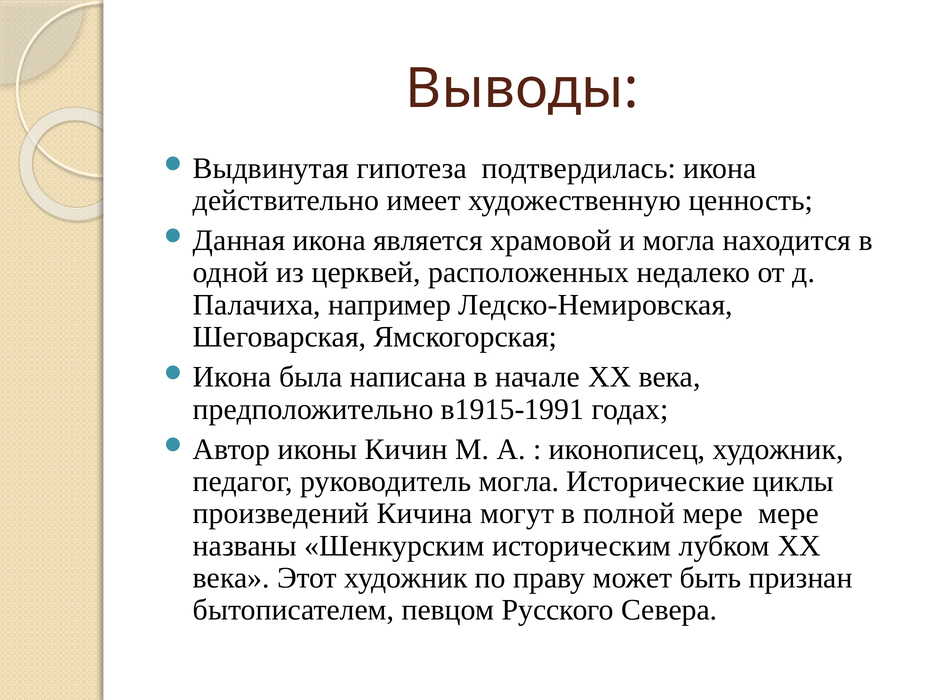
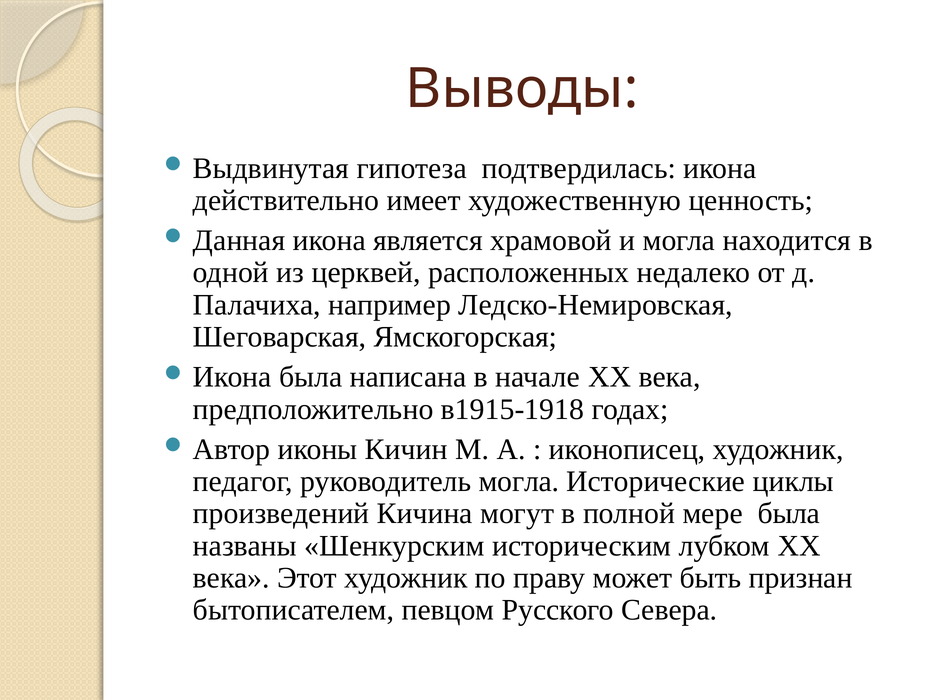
в1915-1991: в1915-1991 -> в1915-1918
мере мере: мере -> была
